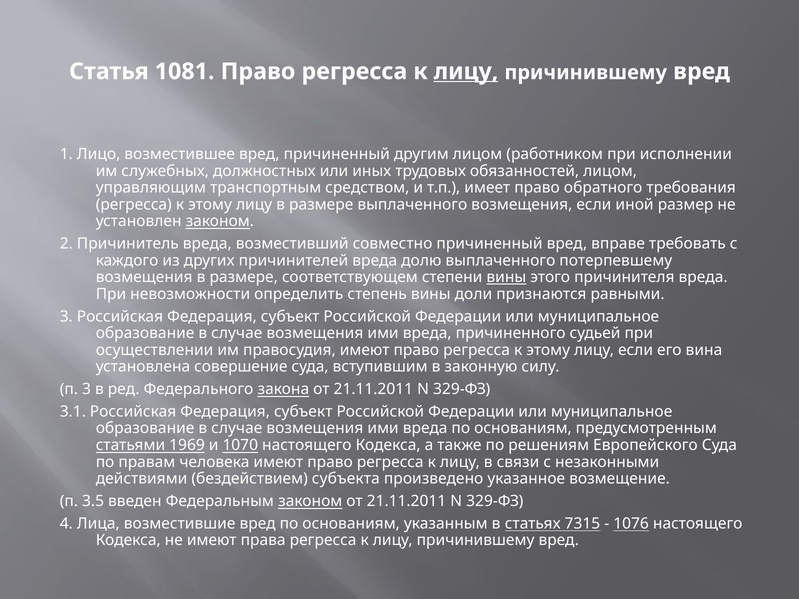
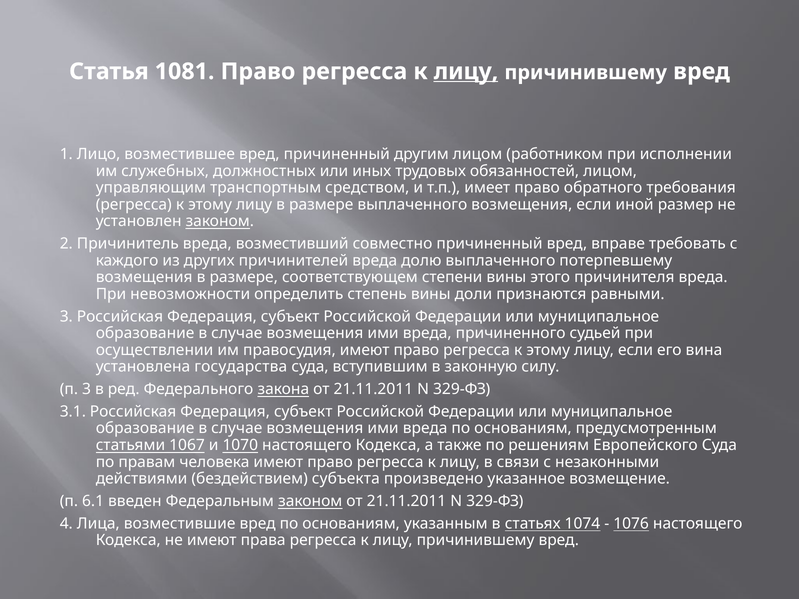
вины at (506, 277) underline: present -> none
совершение: совершение -> государства
1969: 1969 -> 1067
3.5: 3.5 -> 6.1
7315: 7315 -> 1074
